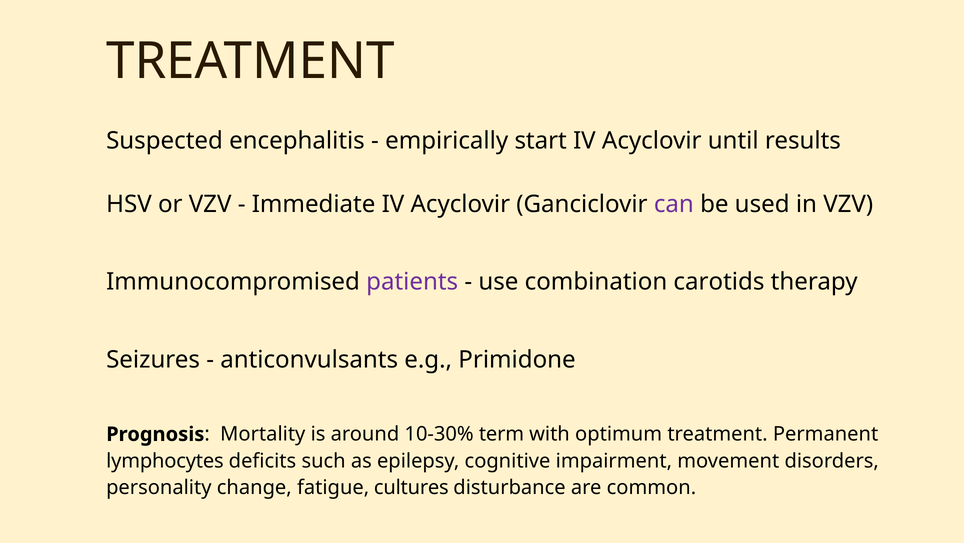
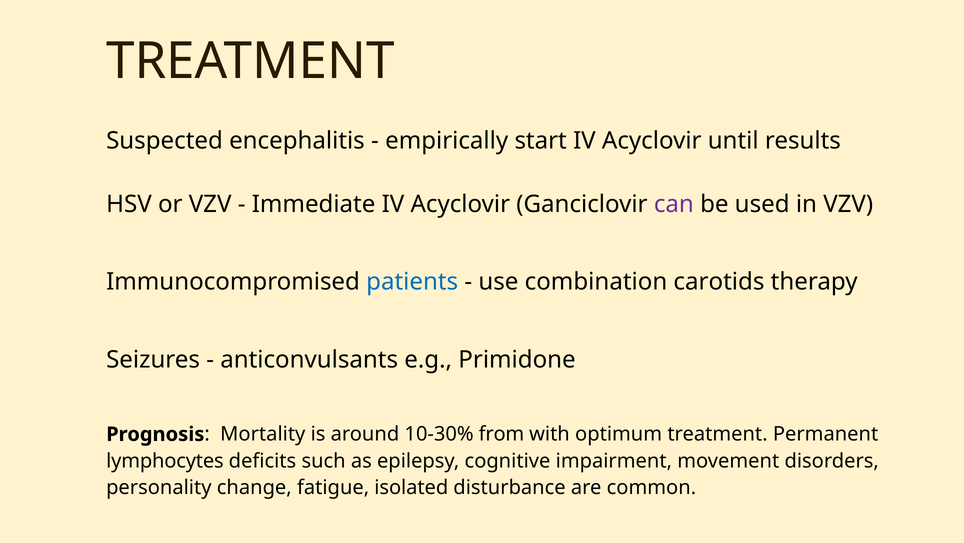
patients colour: purple -> blue
term: term -> from
cultures: cultures -> isolated
